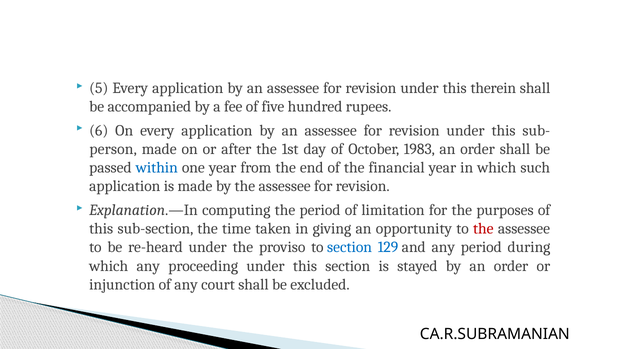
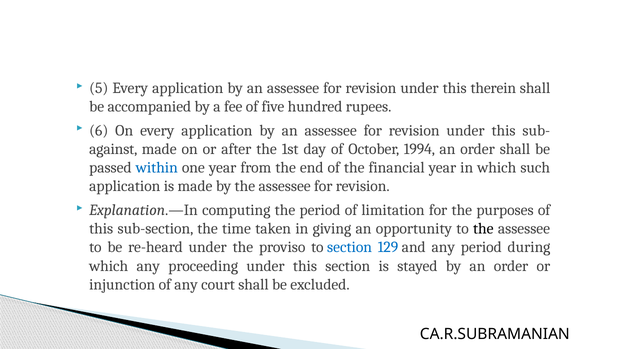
person: person -> against
1983: 1983 -> 1994
the at (483, 229) colour: red -> black
